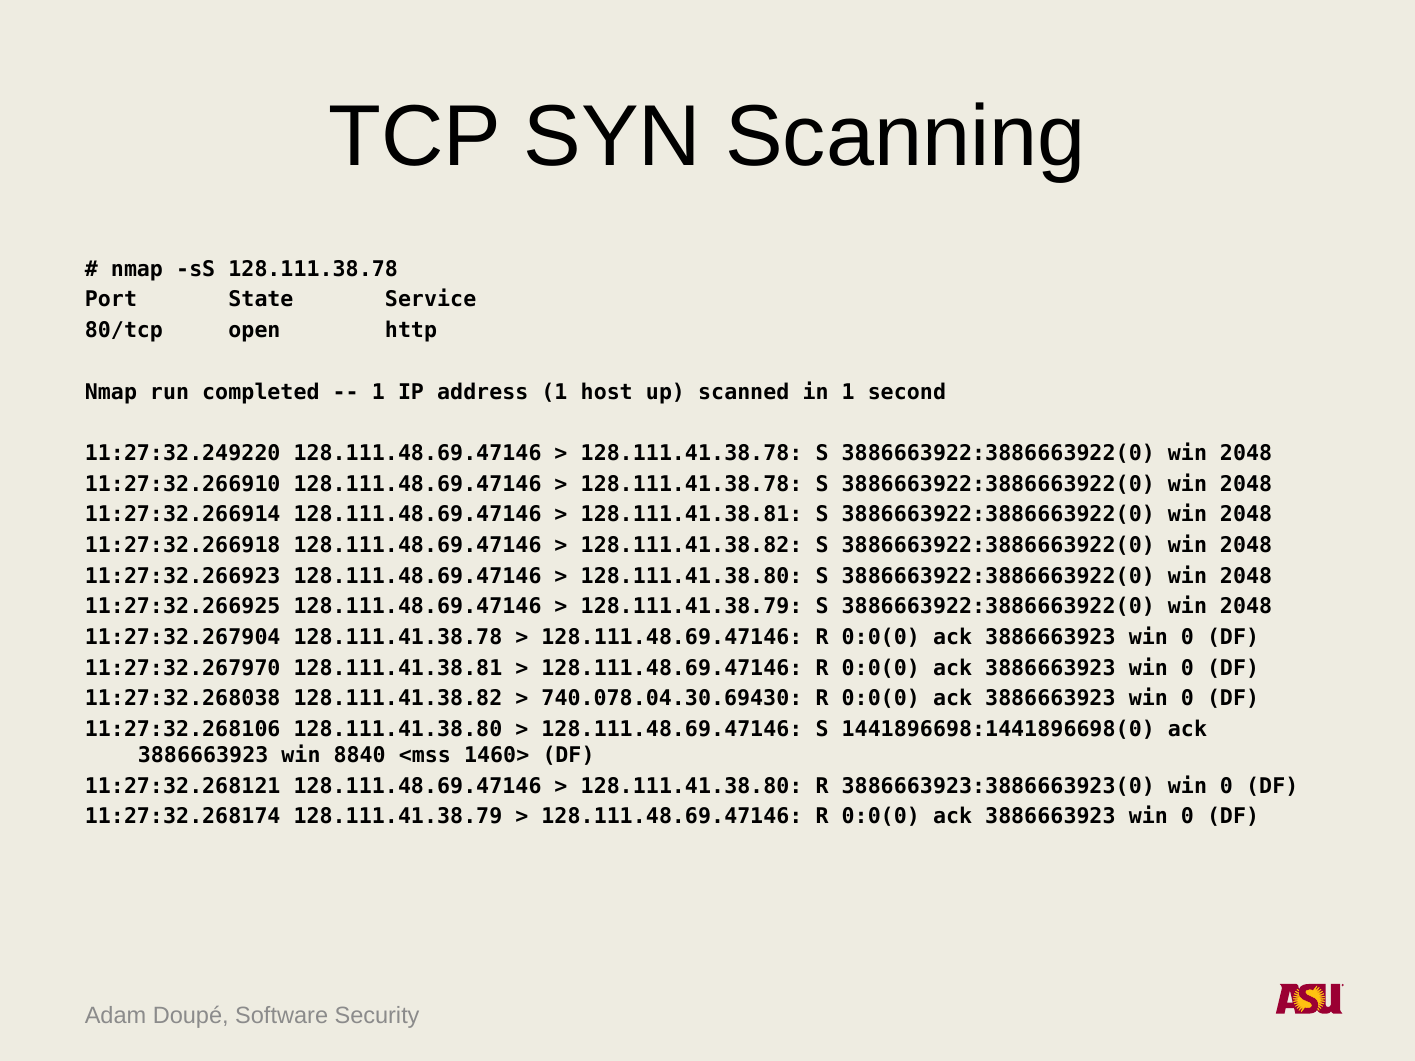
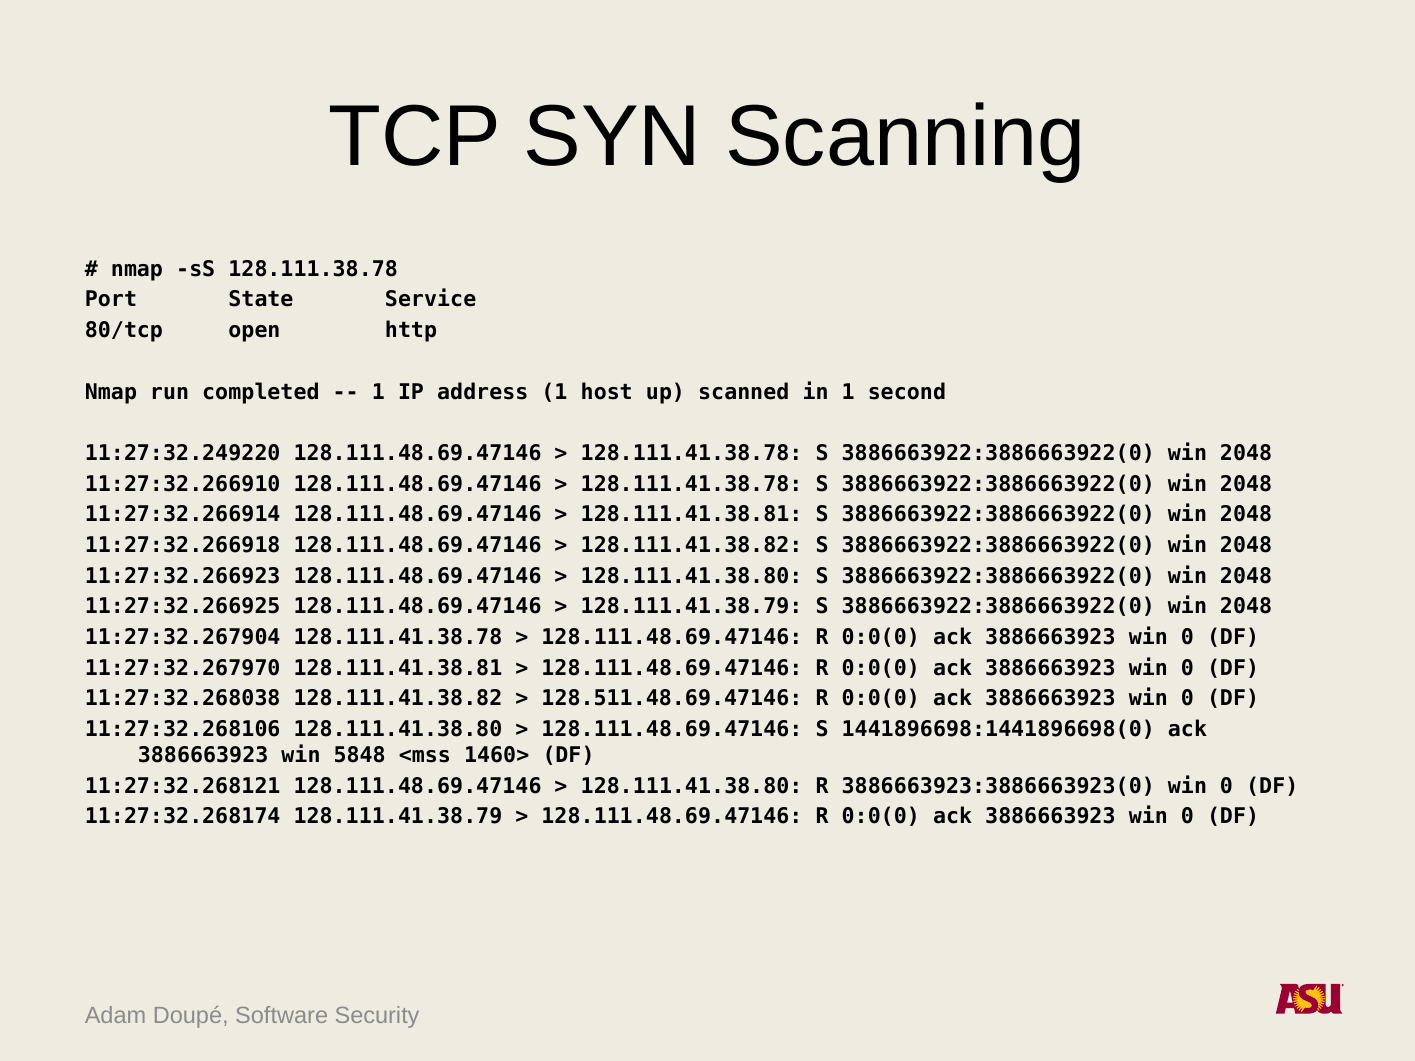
740.078.04.30.69430: 740.078.04.30.69430 -> 128.511.48.69.47146
8840: 8840 -> 5848
